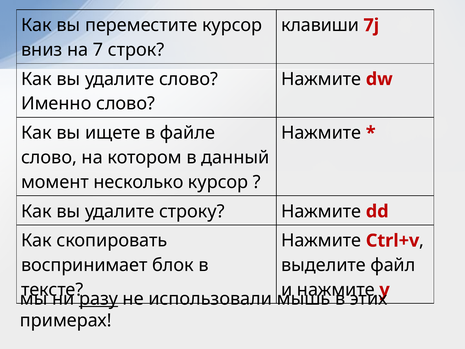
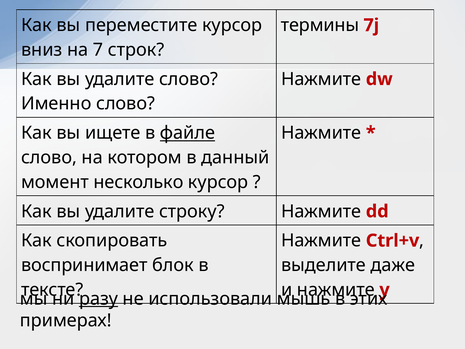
клавиши: клавиши -> термины
файле underline: none -> present
файл: файл -> даже
